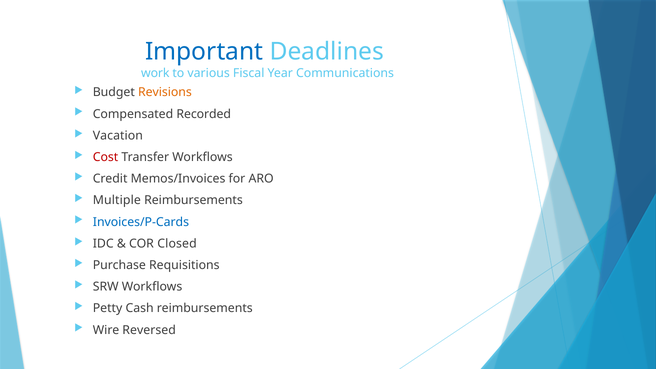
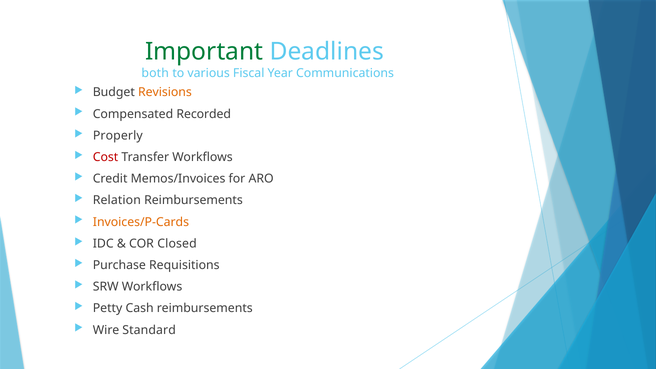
Important colour: blue -> green
work: work -> both
Vacation: Vacation -> Properly
Multiple: Multiple -> Relation
Invoices/P-Cards colour: blue -> orange
Reversed: Reversed -> Standard
